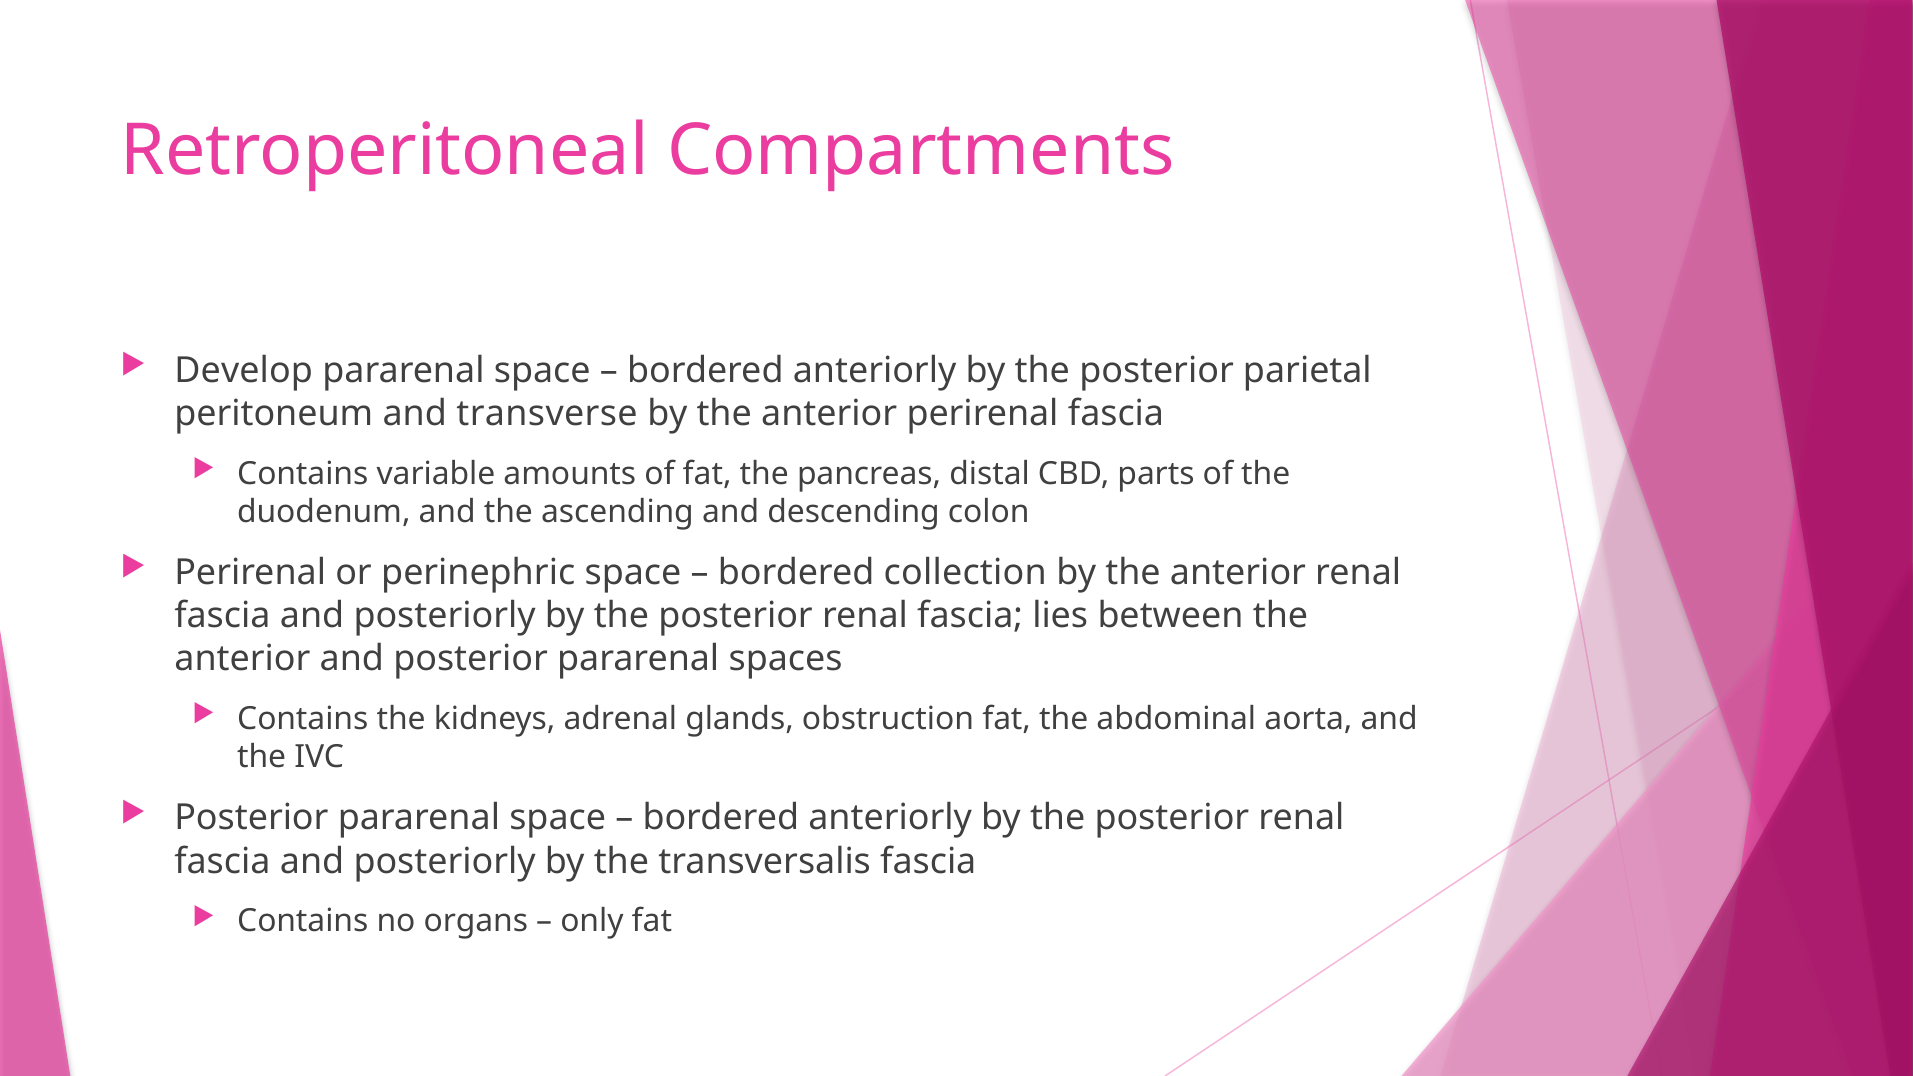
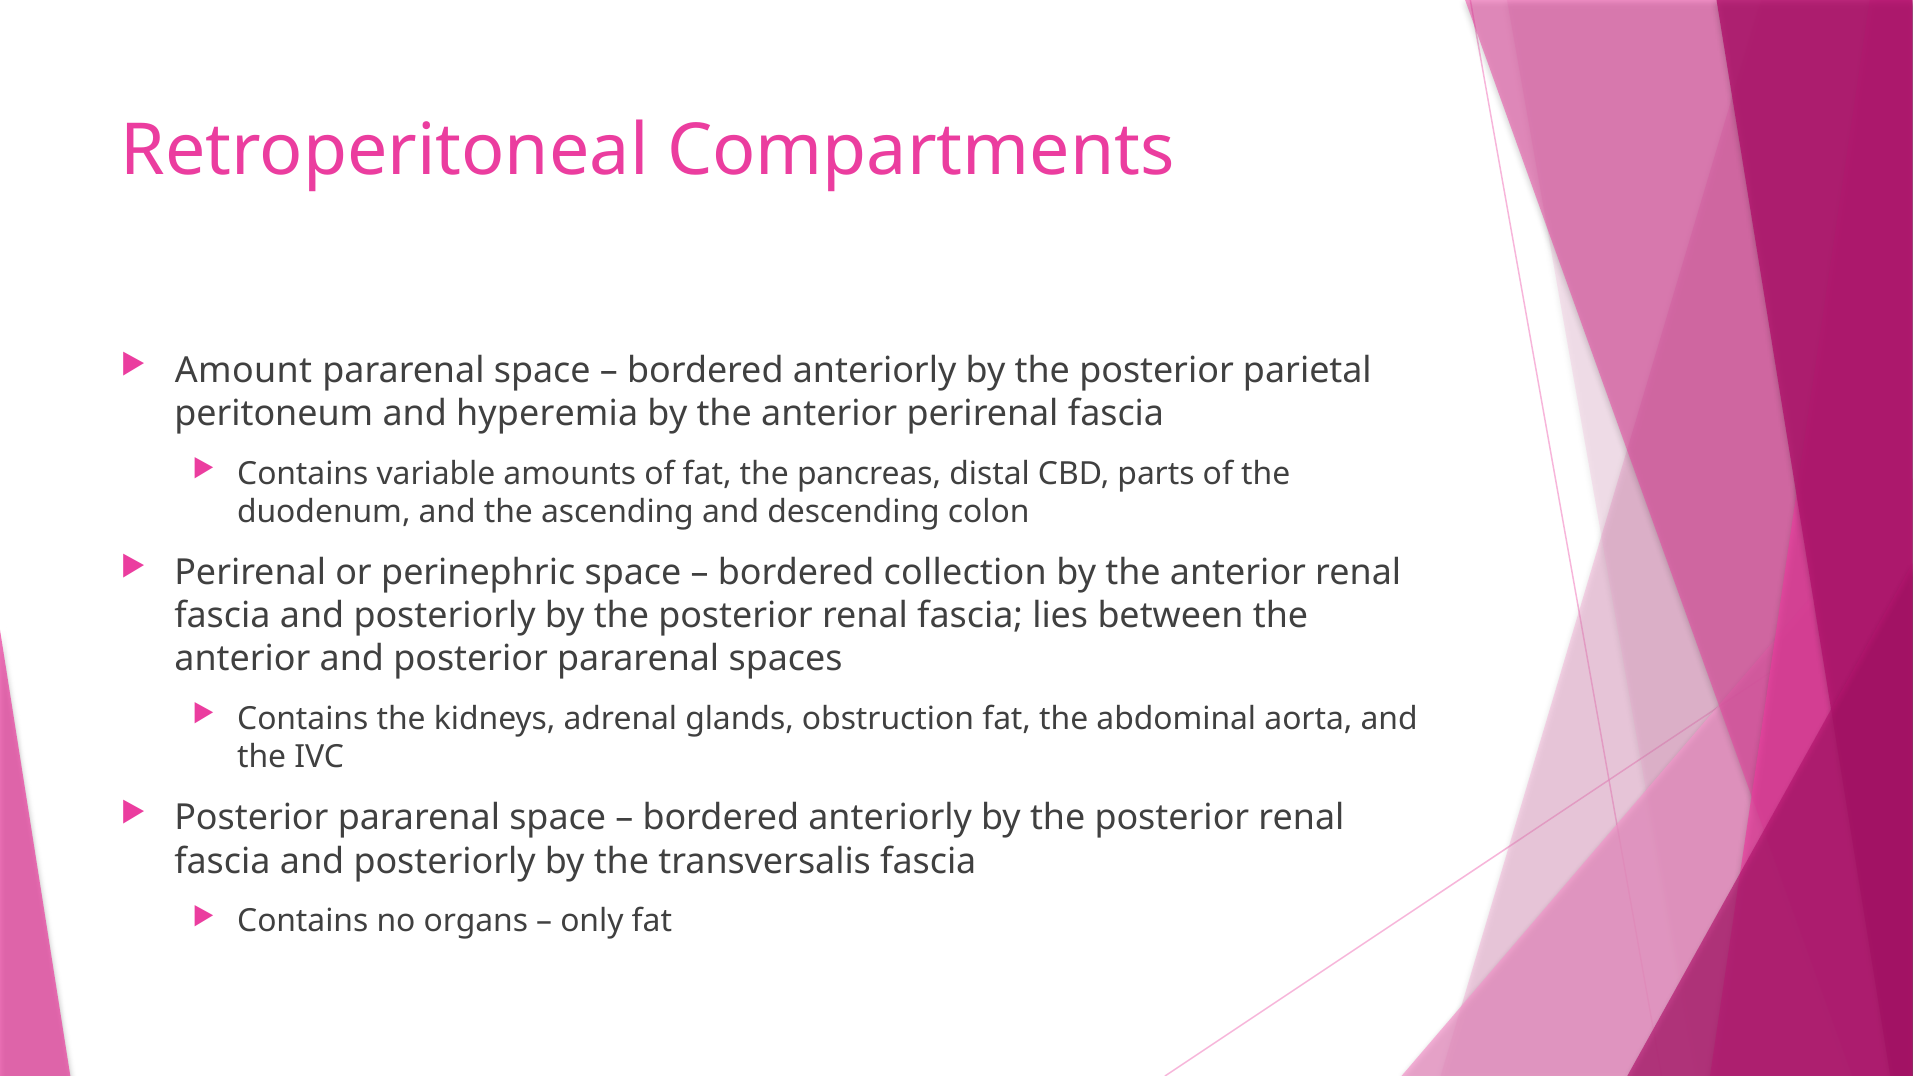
Develop: Develop -> Amount
transverse: transverse -> hyperemia
